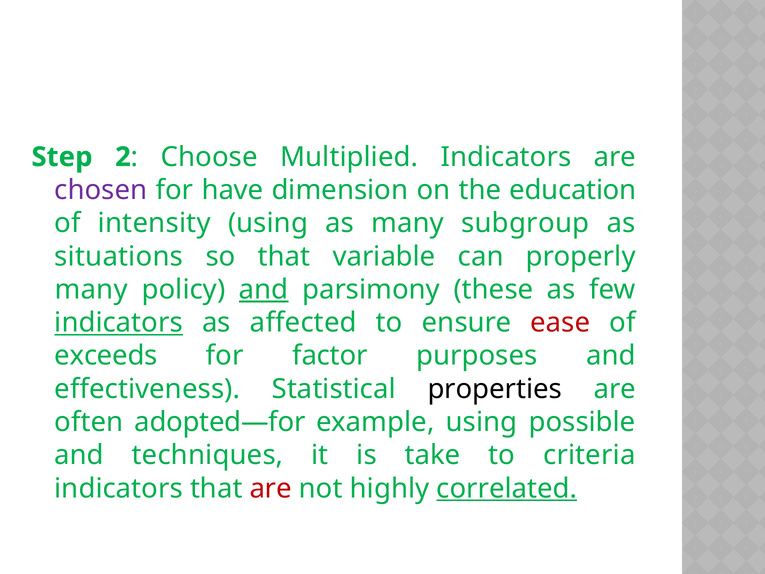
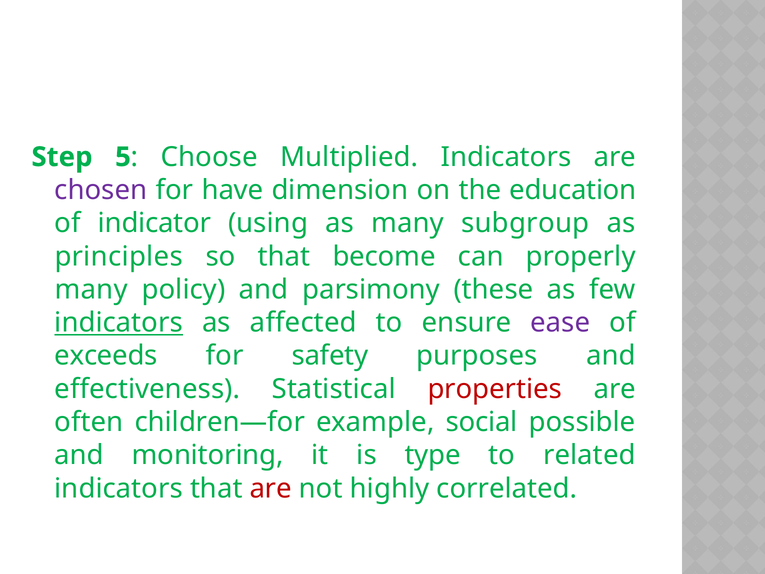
2: 2 -> 5
intensity: intensity -> indicator
situations: situations -> principles
variable: variable -> become
and at (264, 289) underline: present -> none
ease colour: red -> purple
factor: factor -> safety
properties colour: black -> red
adopted—for: adopted—for -> children—for
example using: using -> social
techniques: techniques -> monitoring
take: take -> type
criteria: criteria -> related
correlated underline: present -> none
